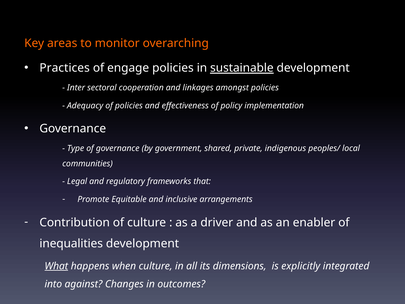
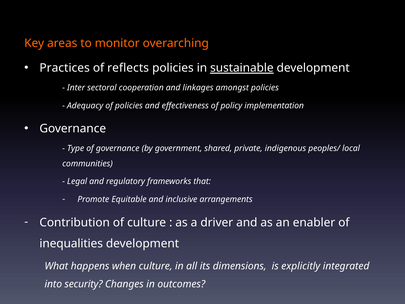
engage: engage -> reflects
What underline: present -> none
against: against -> security
